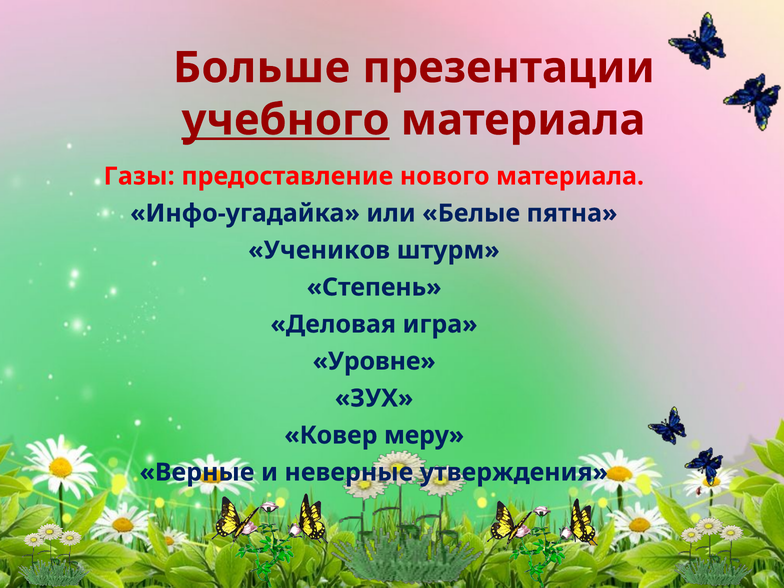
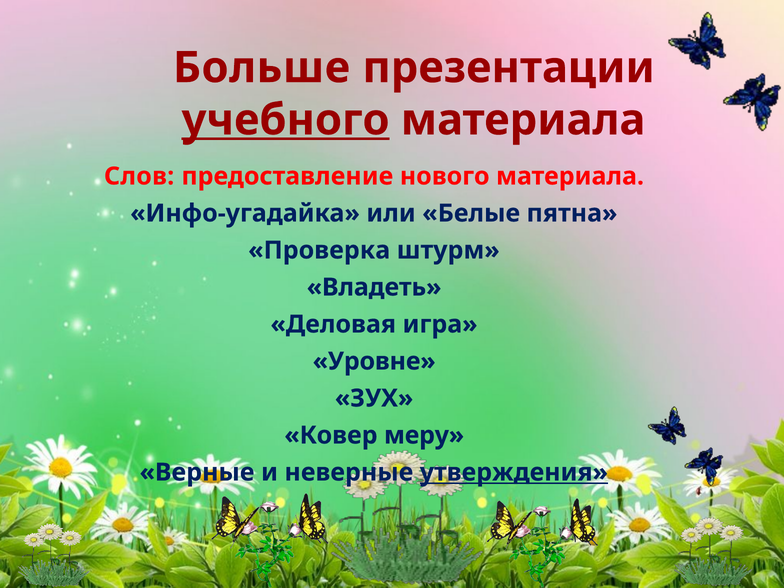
Газы: Газы -> Слов
Учеников: Учеников -> Проверка
Степень: Степень -> Владеть
утверждения underline: none -> present
